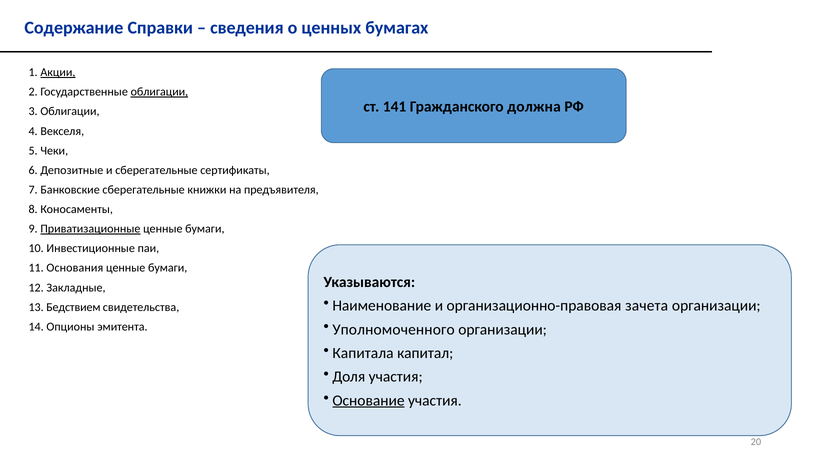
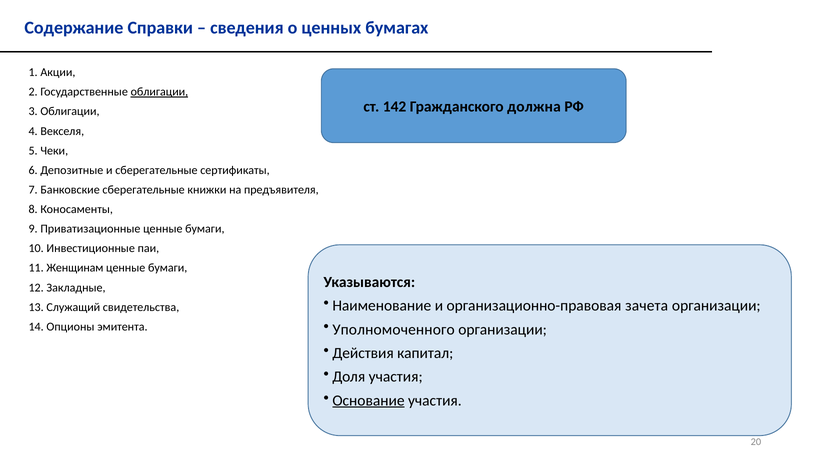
Акции underline: present -> none
141: 141 -> 142
Приватизационные underline: present -> none
Основания: Основания -> Женщинам
Бедствием: Бедствием -> Служащий
Капитала: Капитала -> Действия
